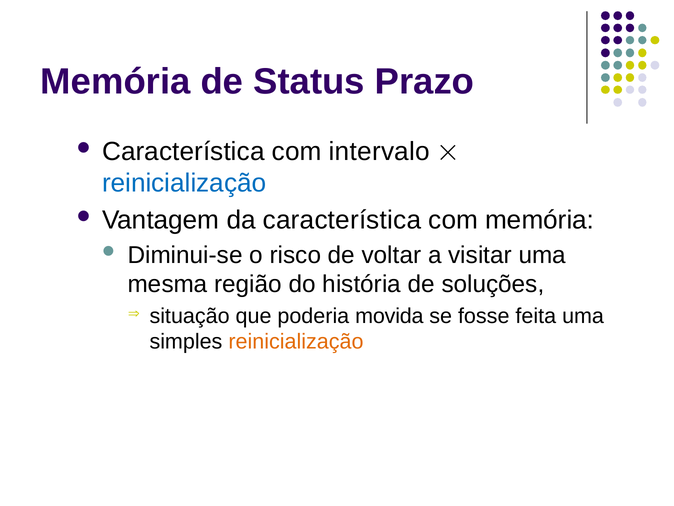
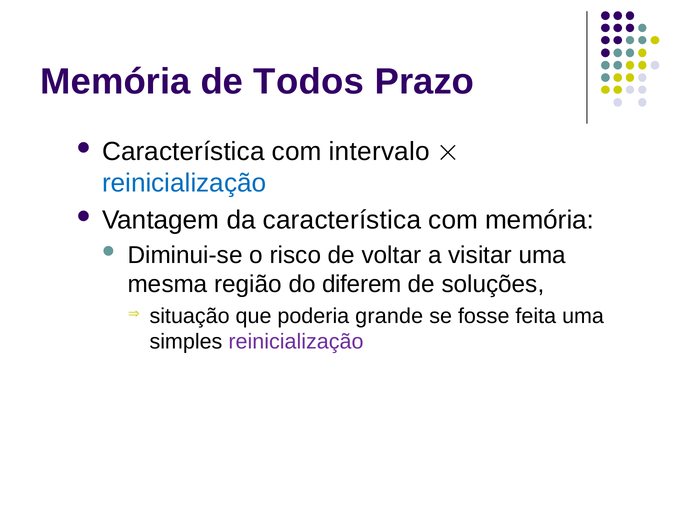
Status: Status -> Todos
história: história -> diferem
movida: movida -> grande
reinicialização at (296, 342) colour: orange -> purple
